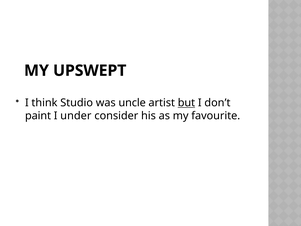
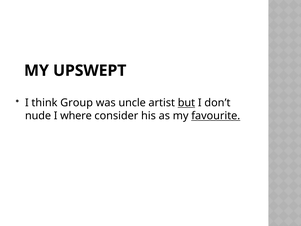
Studio: Studio -> Group
paint: paint -> nude
under: under -> where
favourite underline: none -> present
